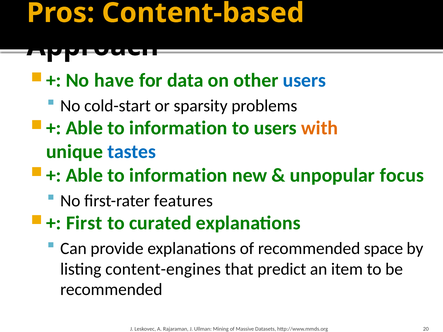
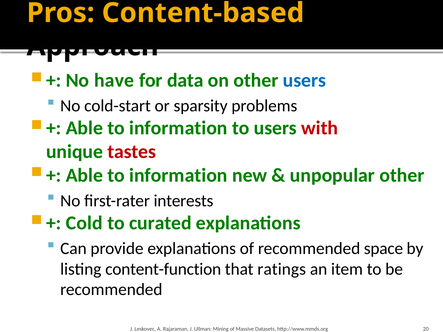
with colour: orange -> red
tastes colour: blue -> red
unpopular focus: focus -> other
features: features -> interests
First: First -> Cold
content-engines: content-engines -> content-function
predict: predict -> ratings
